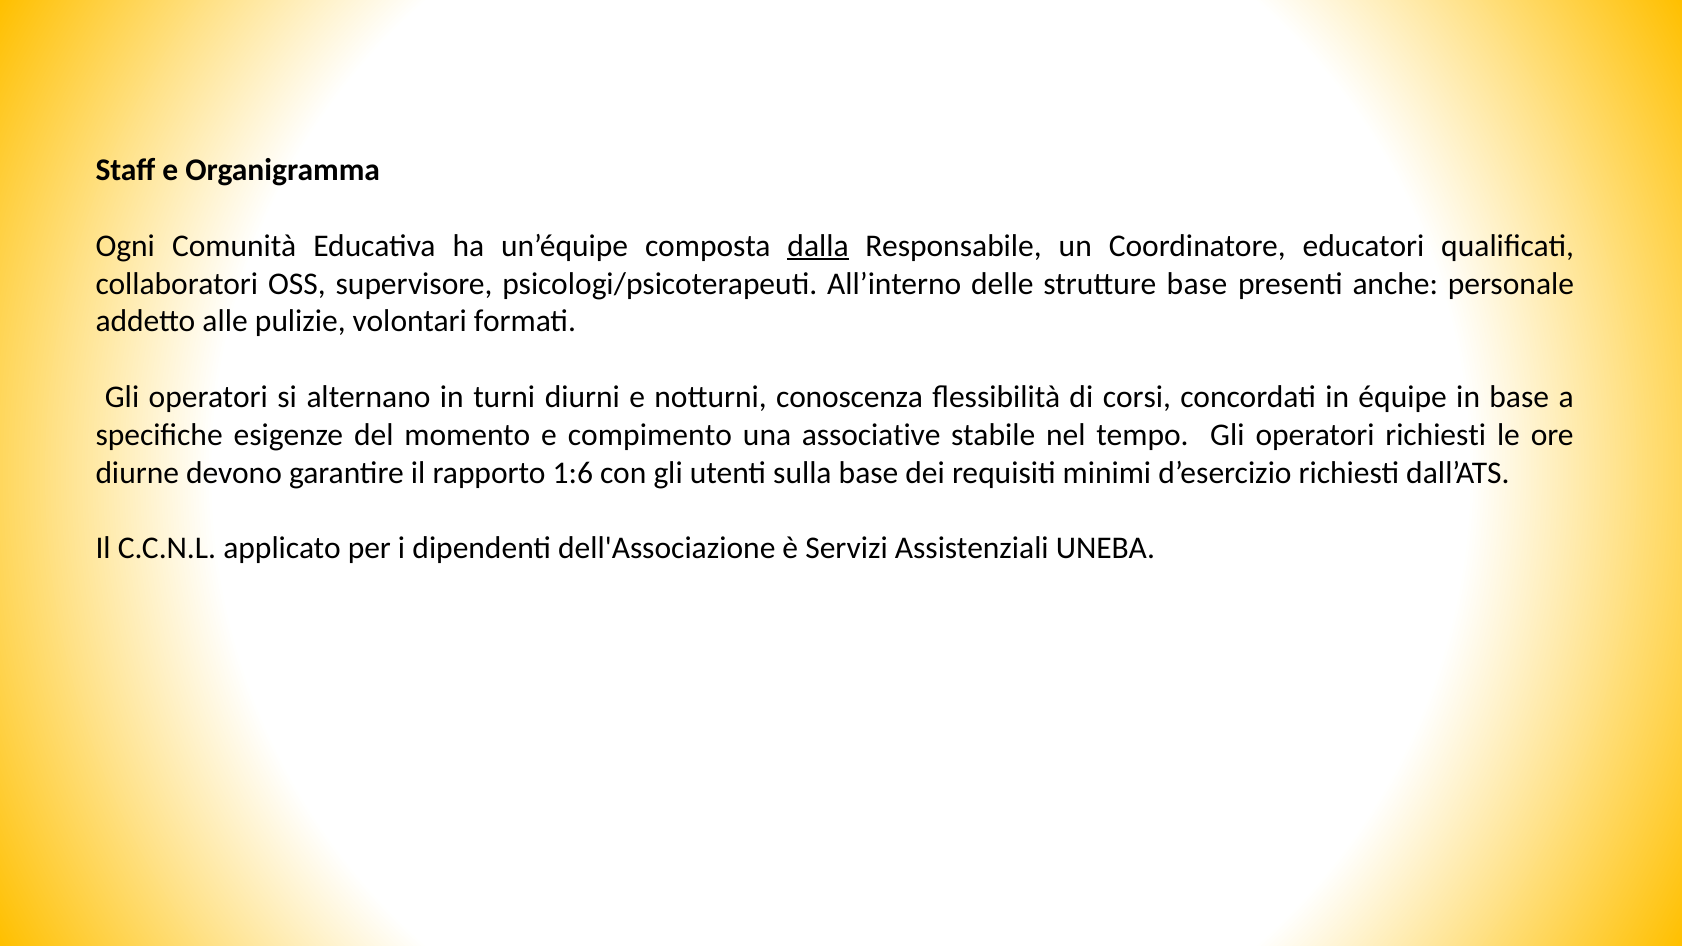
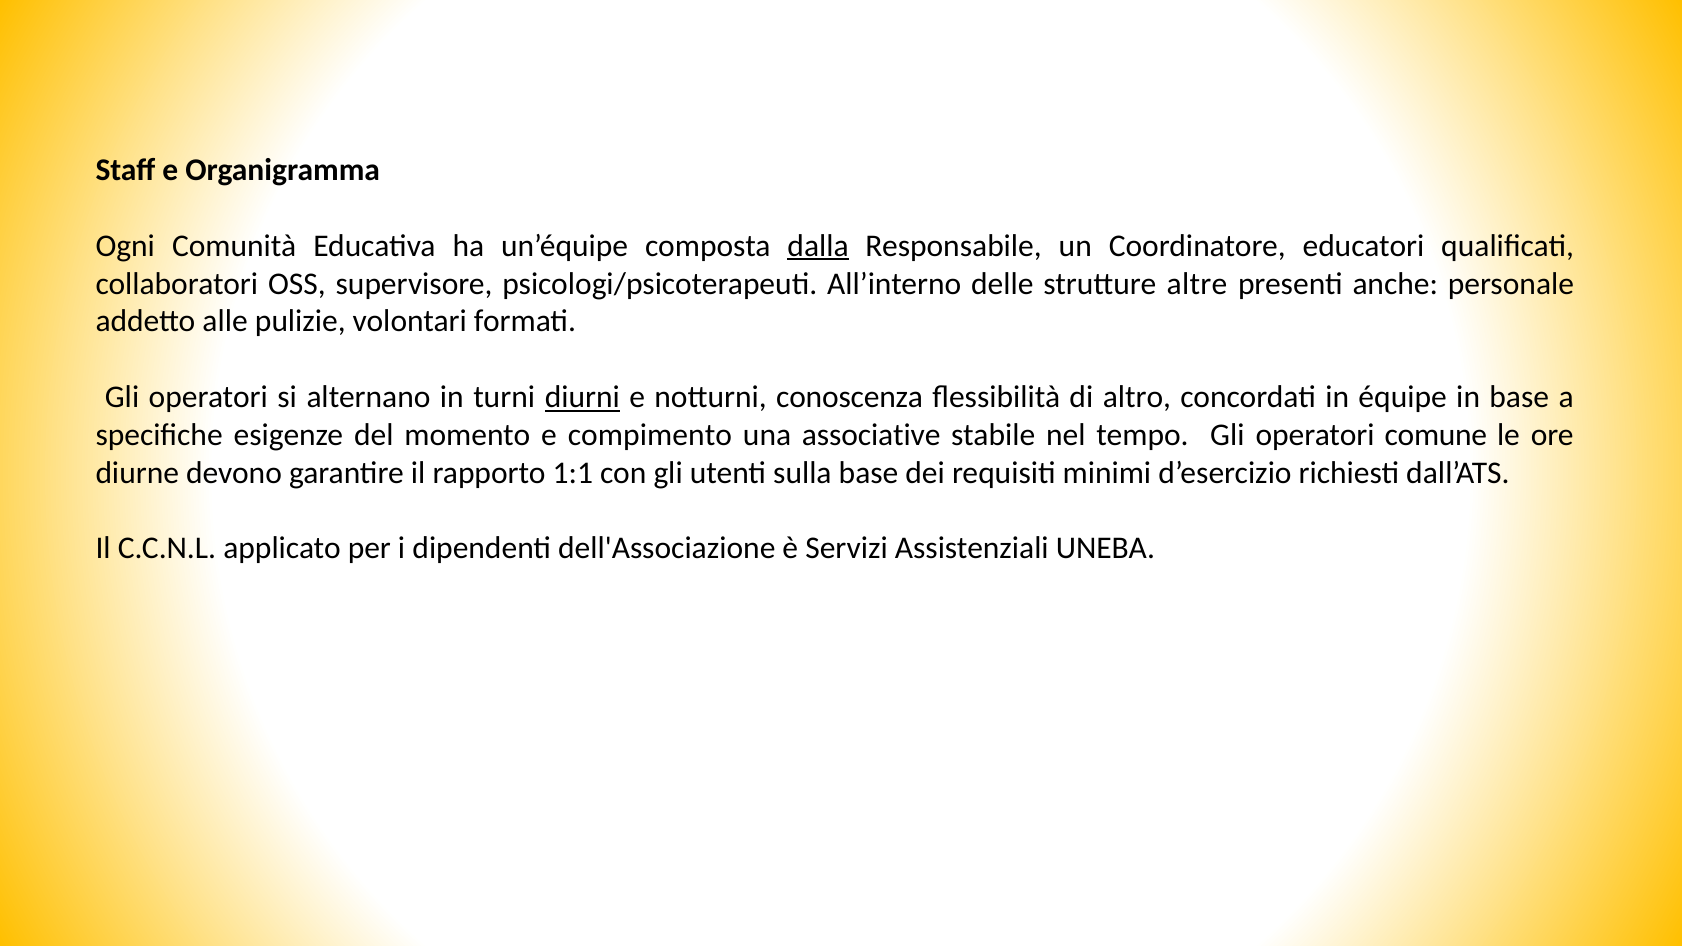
strutture base: base -> altre
diurni underline: none -> present
corsi: corsi -> altro
operatori richiesti: richiesti -> comune
1:6: 1:6 -> 1:1
